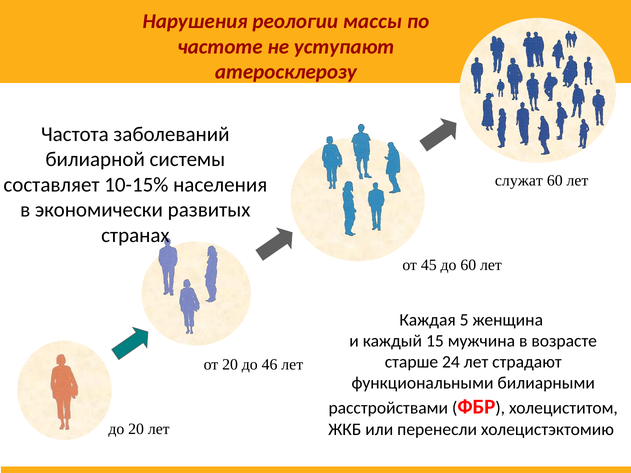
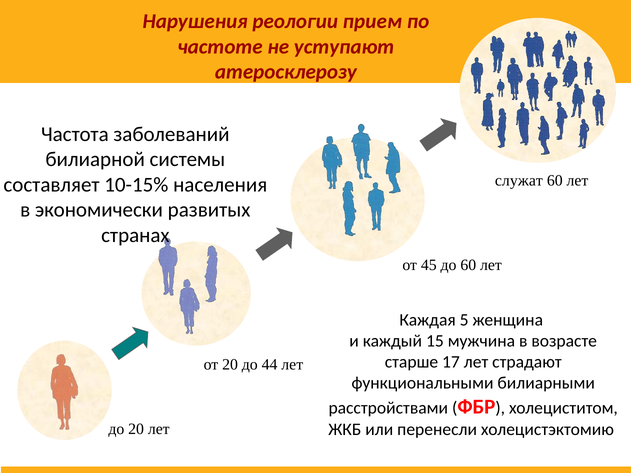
массы: массы -> прием
24: 24 -> 17
46: 46 -> 44
